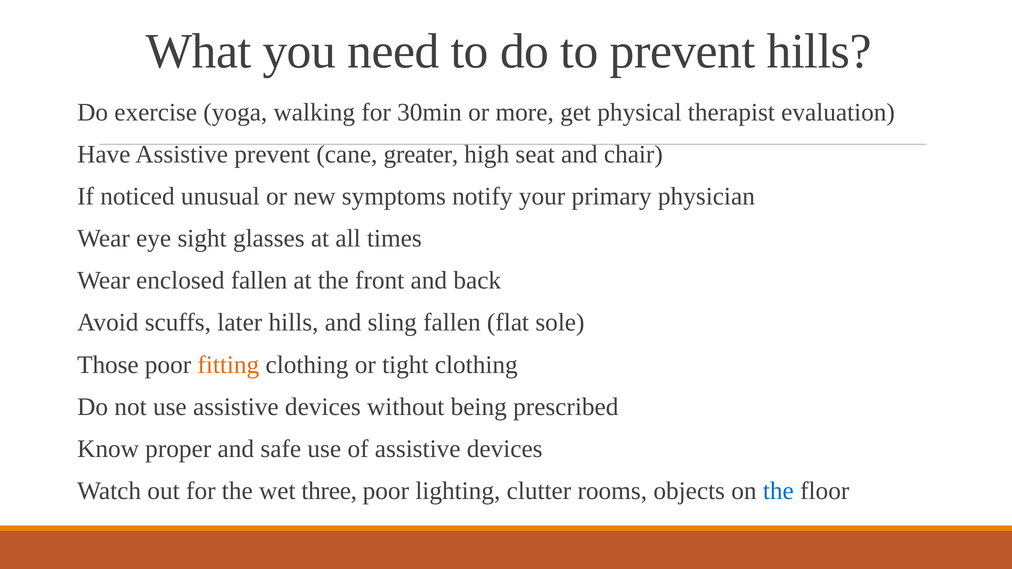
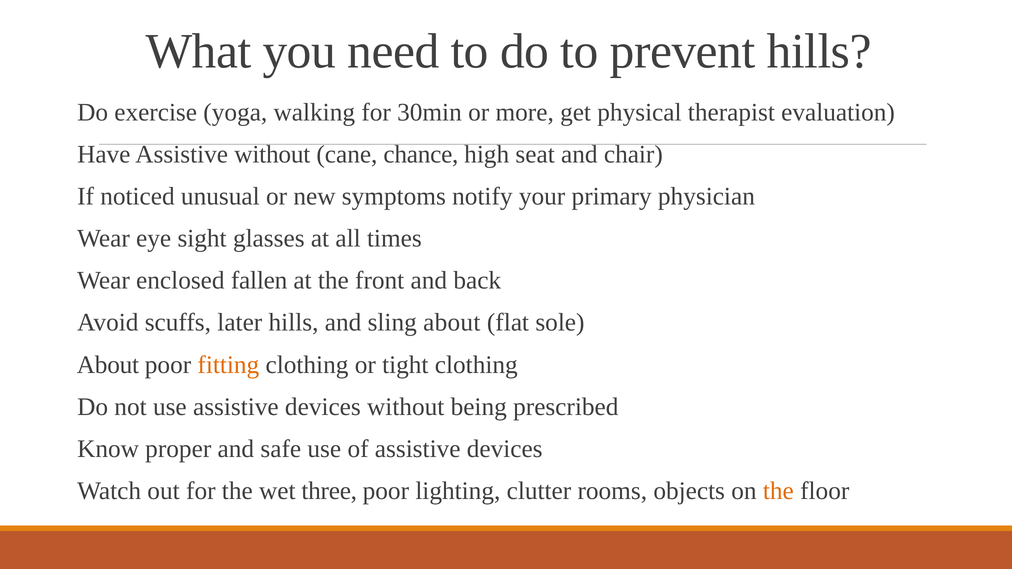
Assistive prevent: prevent -> without
greater: greater -> chance
sling fallen: fallen -> about
Those at (108, 365): Those -> About
the at (778, 491) colour: blue -> orange
